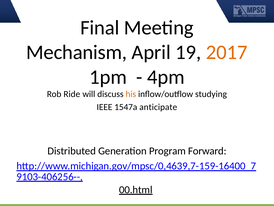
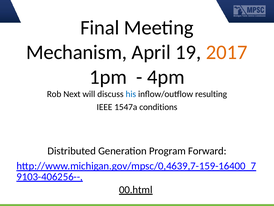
Ride: Ride -> Next
his colour: orange -> blue
studying: studying -> resulting
anticipate: anticipate -> conditions
